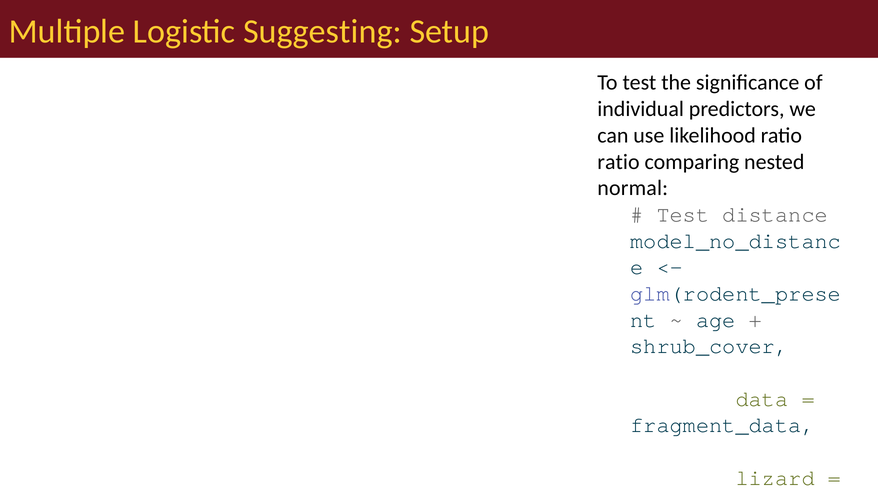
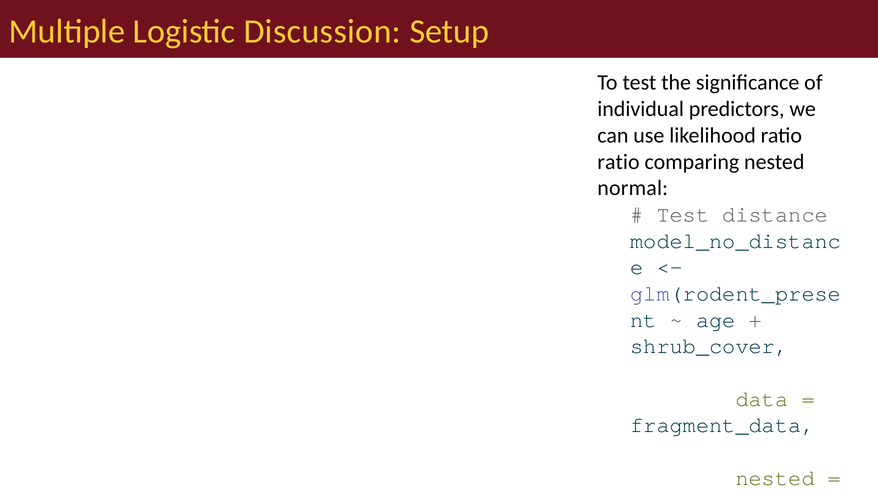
Suggesting: Suggesting -> Discussion
lizard at (775, 478): lizard -> nested
